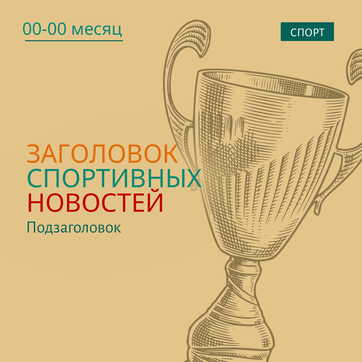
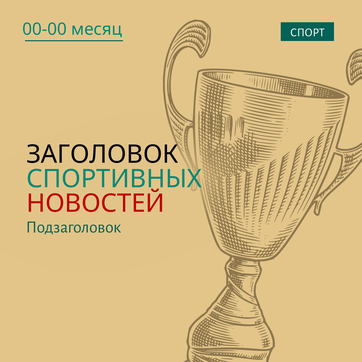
ЗАГОЛОВОК colour: orange -> black
